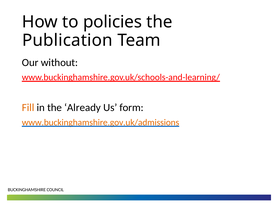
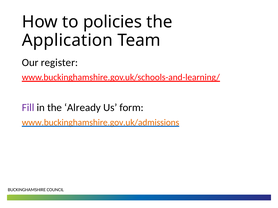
Publication: Publication -> Application
without: without -> register
Fill colour: orange -> purple
